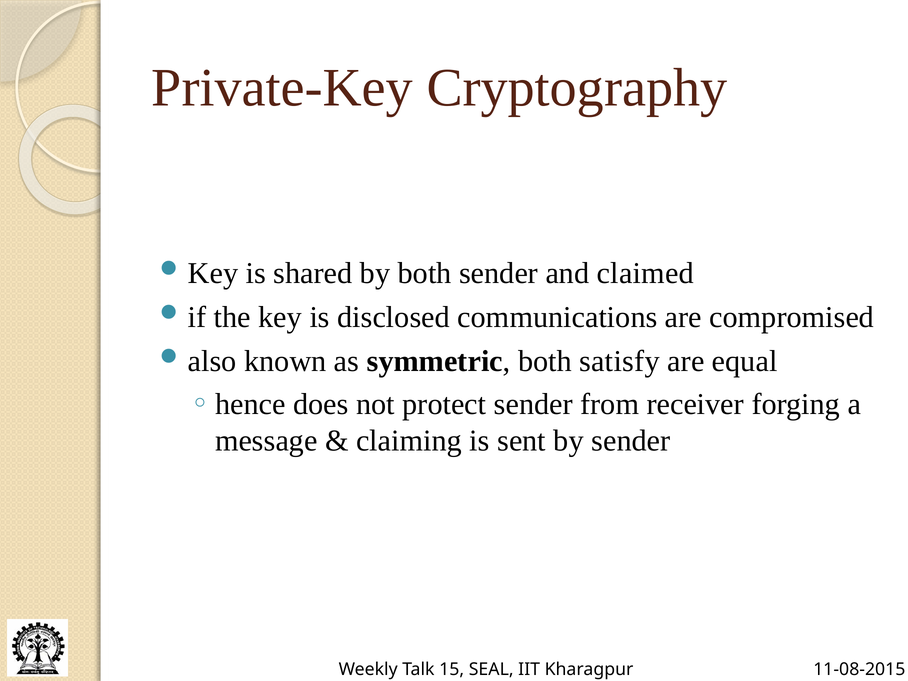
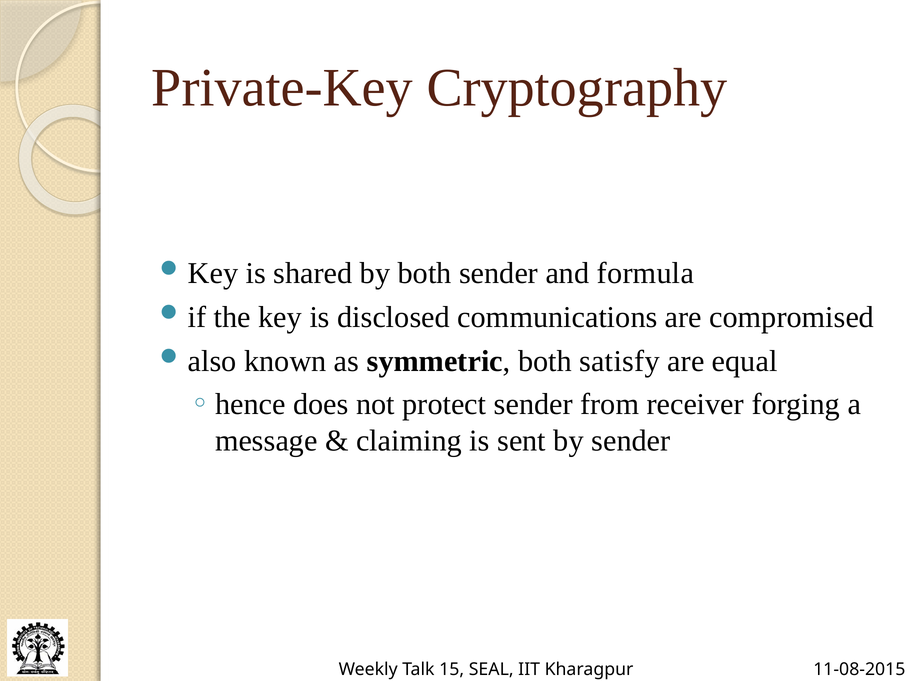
claimed: claimed -> formula
